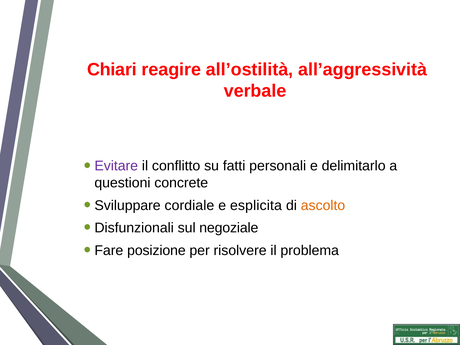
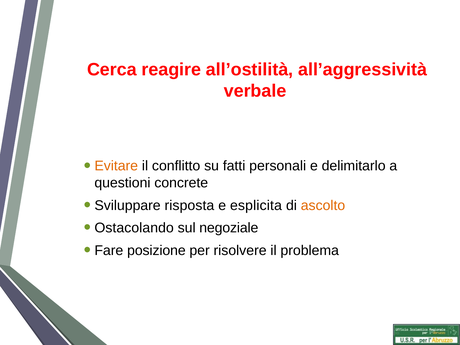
Chiari: Chiari -> Cerca
Evitare colour: purple -> orange
cordiale: cordiale -> risposta
Disfunzionali: Disfunzionali -> Ostacolando
